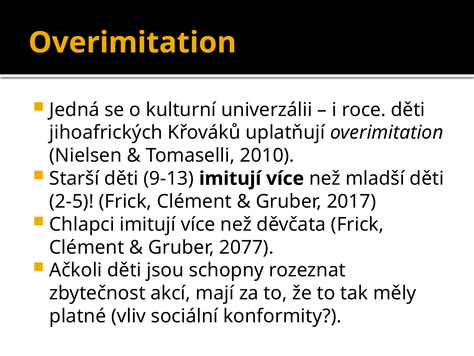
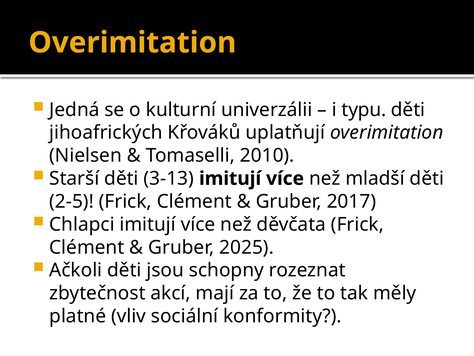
roce: roce -> typu
9-13: 9-13 -> 3-13
2077: 2077 -> 2025
